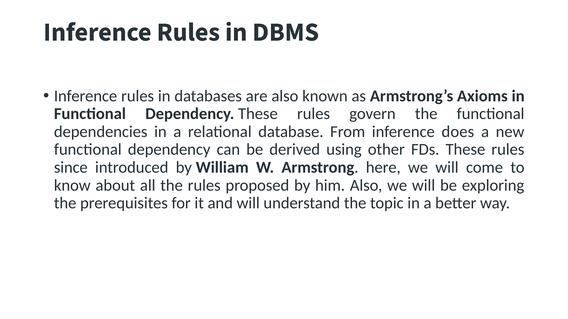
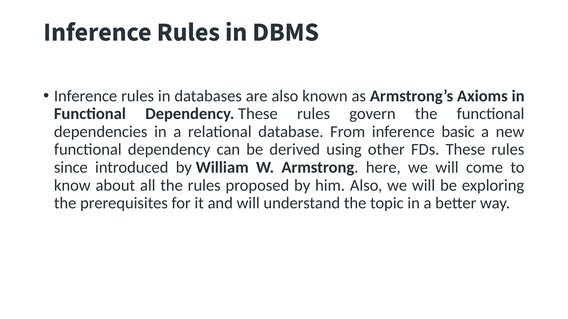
does: does -> basic
